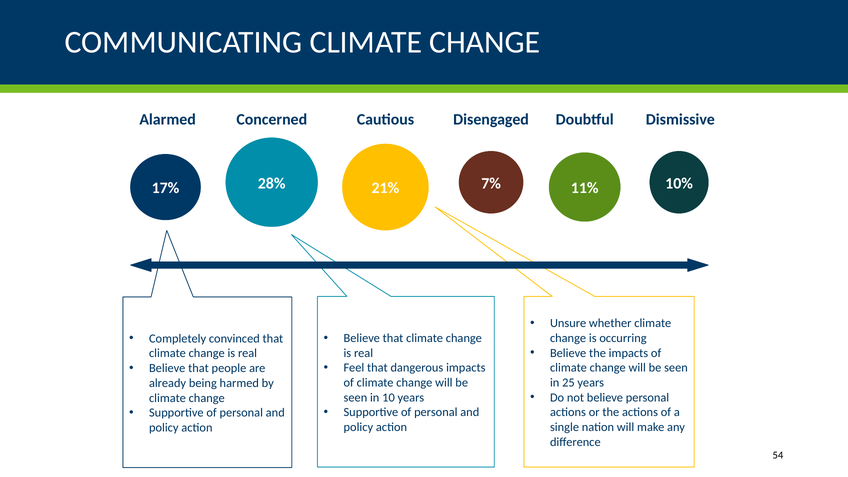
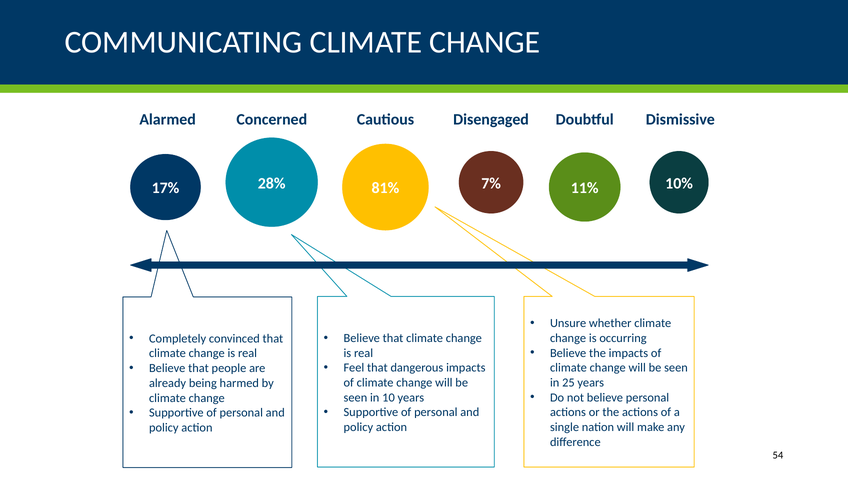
21%: 21% -> 81%
